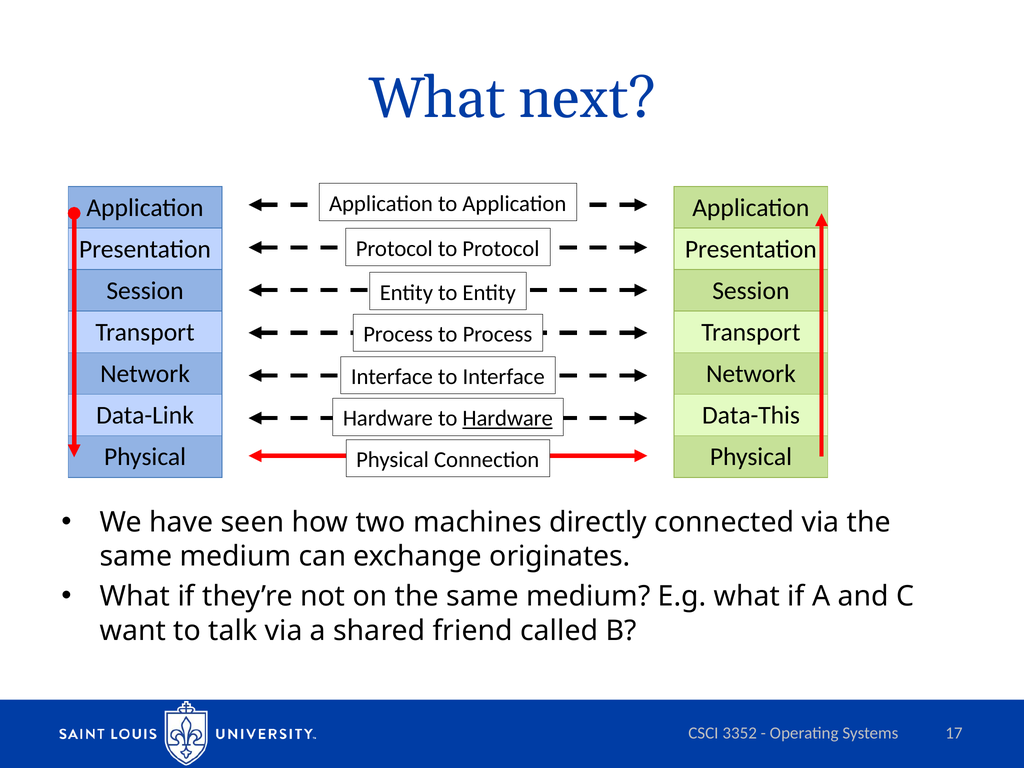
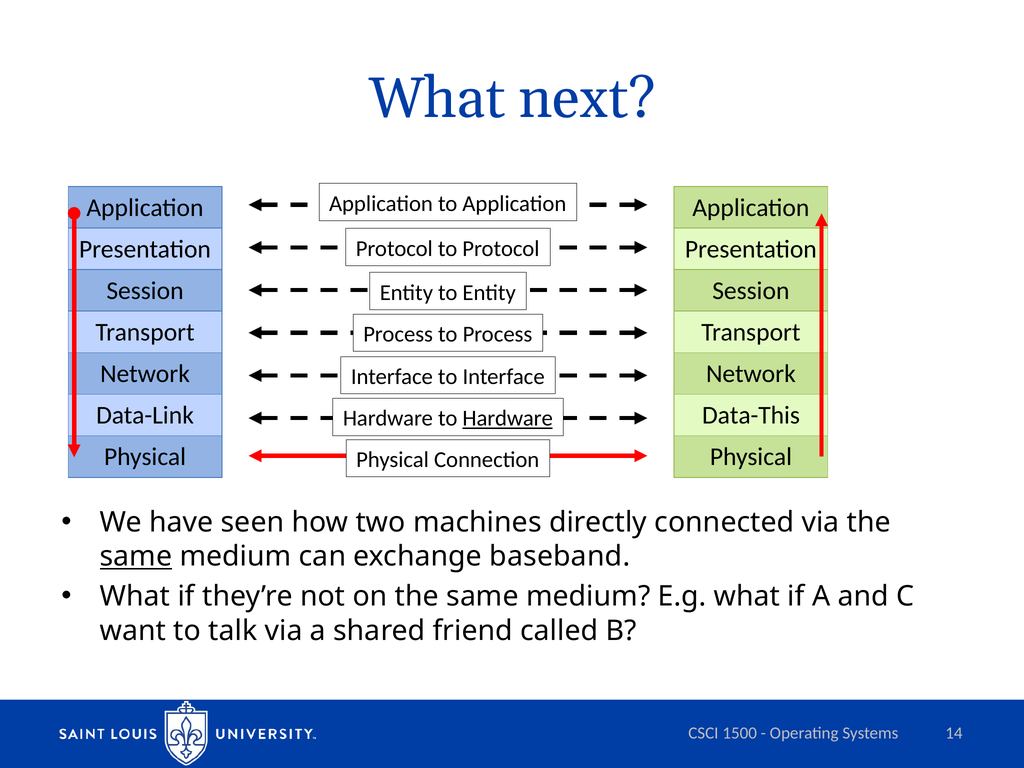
same at (136, 557) underline: none -> present
originates: originates -> baseband
3352: 3352 -> 1500
17: 17 -> 14
